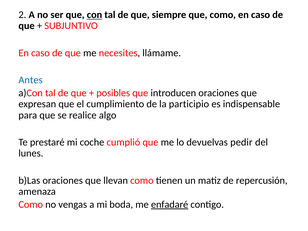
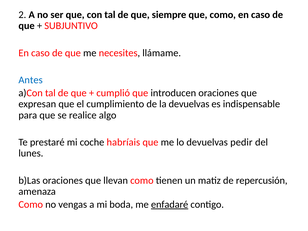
con underline: present -> none
posibles: posibles -> cumplió
la participio: participio -> devuelvas
cumplió: cumplió -> habríais
